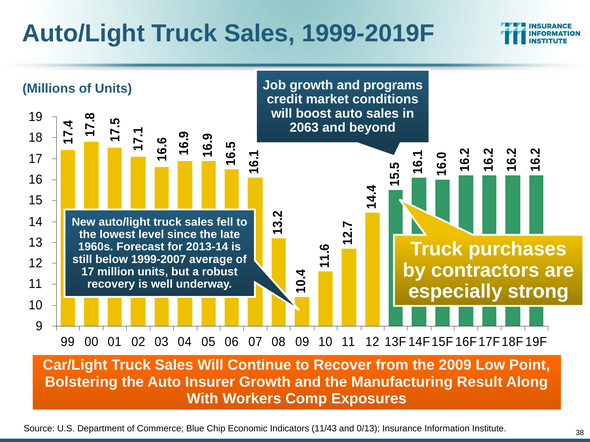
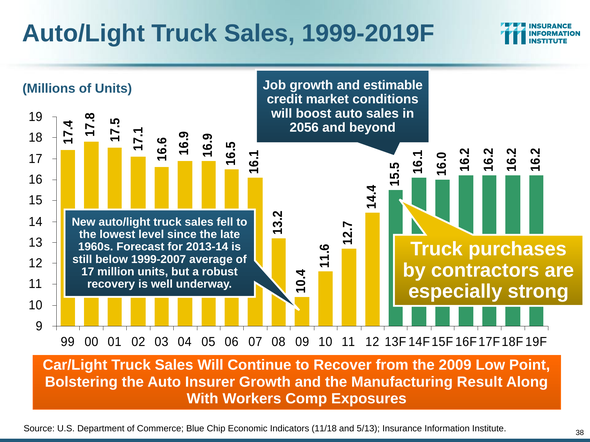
programs: programs -> estimable
2063: 2063 -> 2056
11/43: 11/43 -> 11/18
0/13: 0/13 -> 5/13
